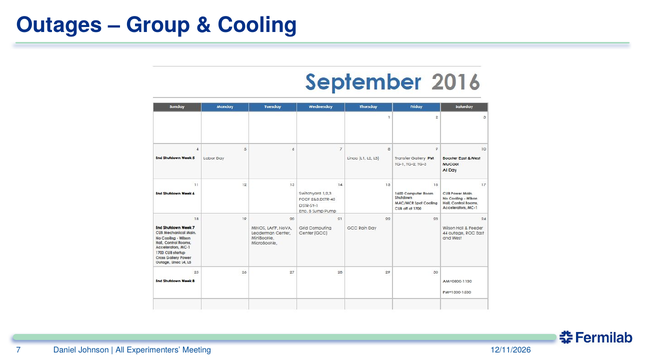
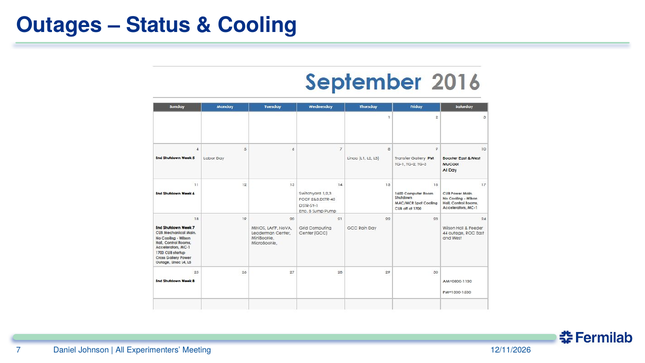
Group: Group -> Status
